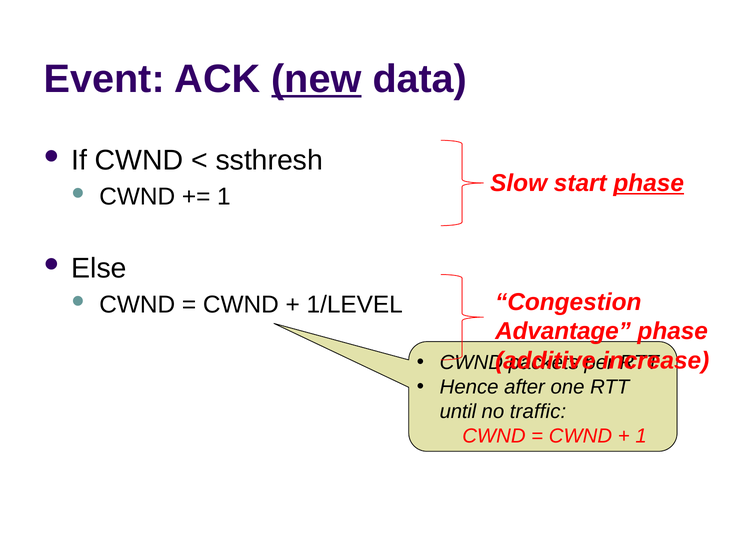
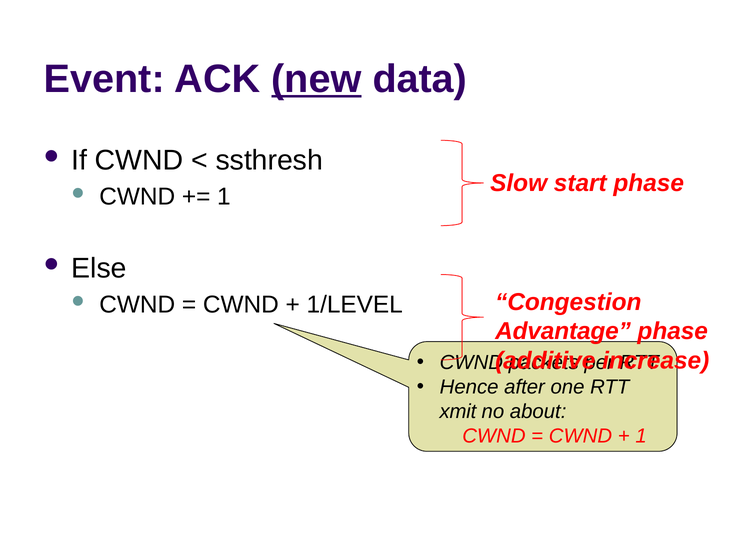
phase at (649, 183) underline: present -> none
until: until -> xmit
traffic: traffic -> about
